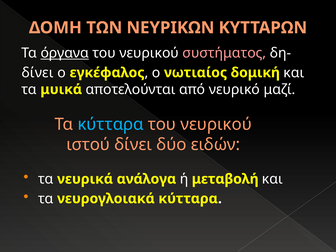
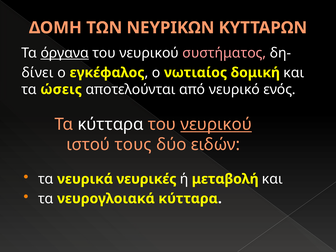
μυικά: μυικά -> ώσεις
μαζί: μαζί -> ενός
κύτταρα at (111, 124) colour: light blue -> white
νευρικού at (216, 124) underline: none -> present
ιστού δίνει: δίνει -> τους
ανάλογα: ανάλογα -> νευρικές
